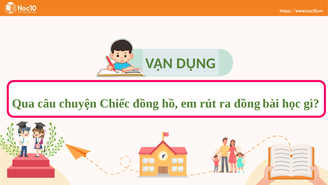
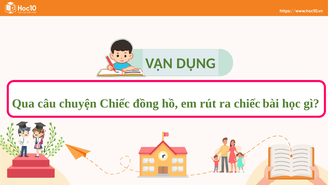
ra đồng: đồng -> chiếc
